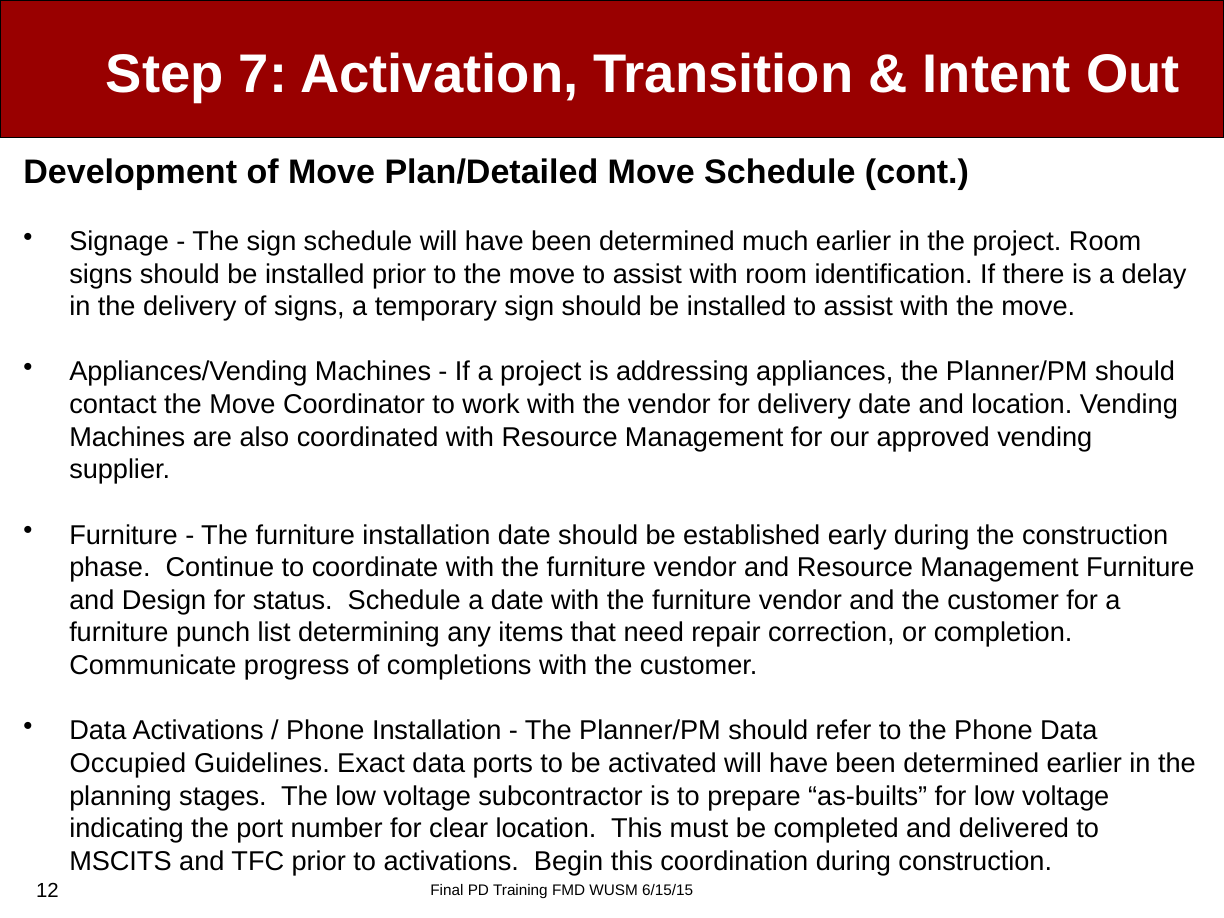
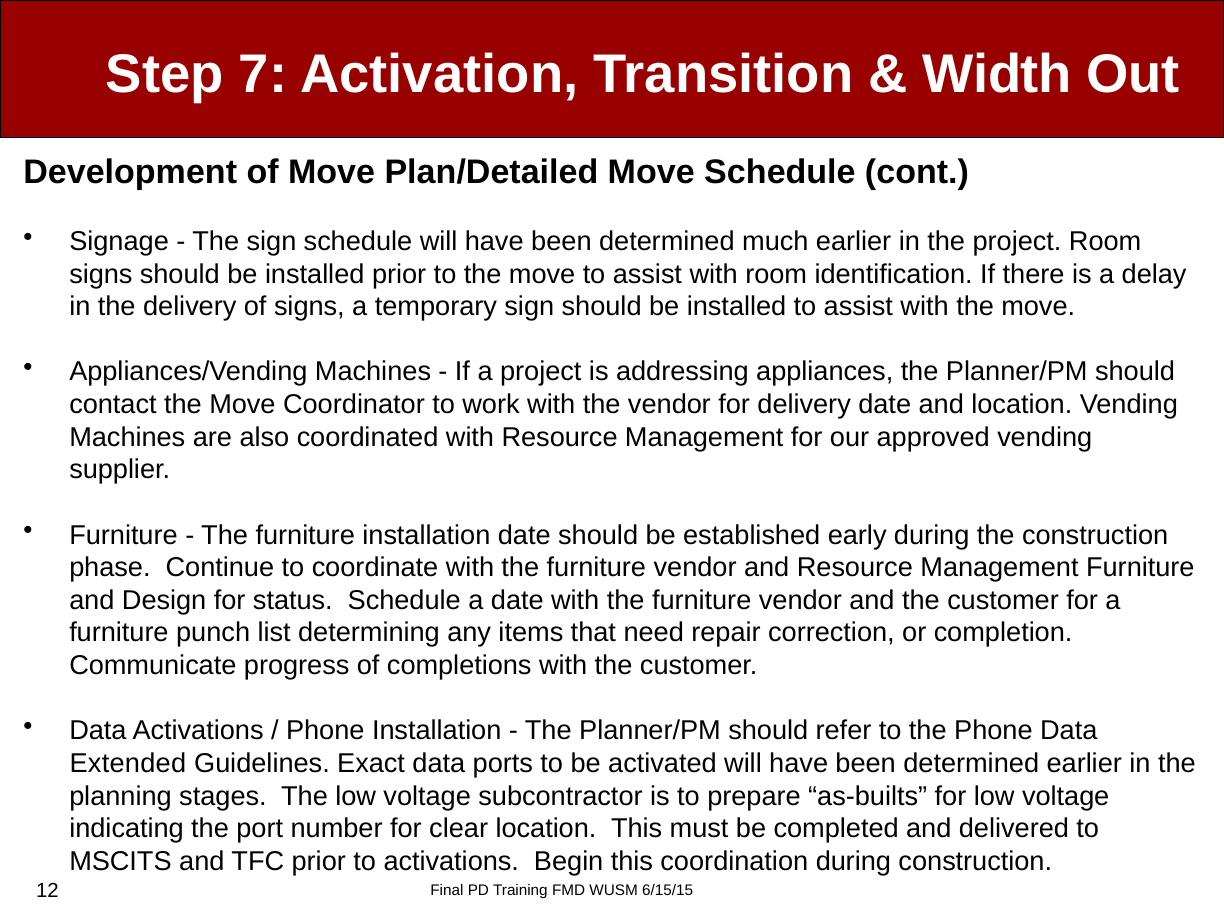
Intent: Intent -> Width
Occupied: Occupied -> Extended
